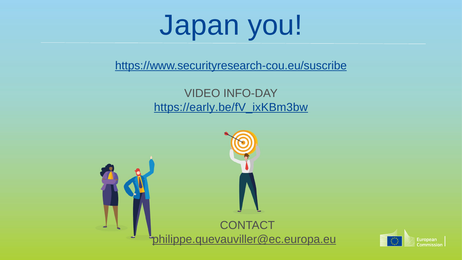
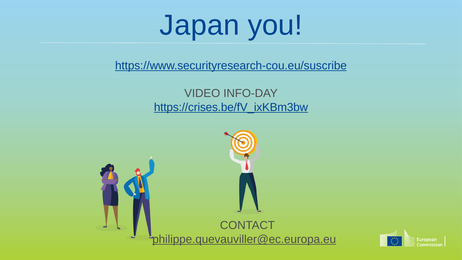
https://early.be/fV_ixKBm3bw: https://early.be/fV_ixKBm3bw -> https://crises.be/fV_ixKBm3bw
